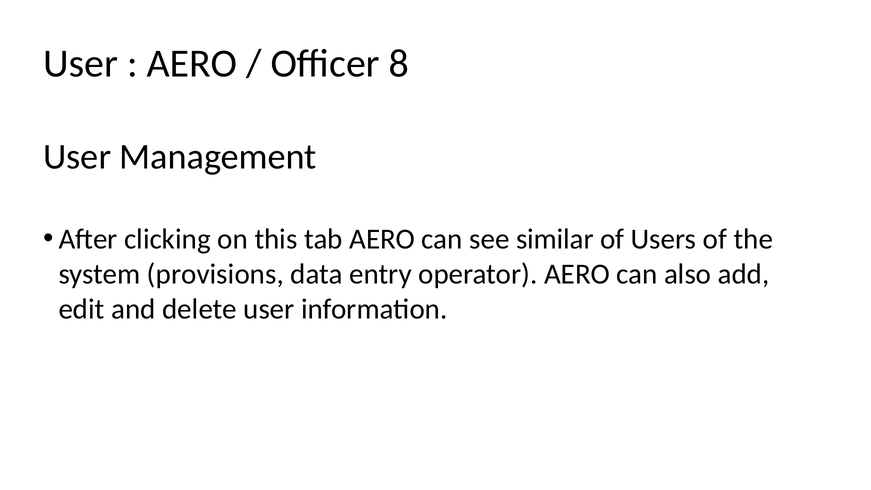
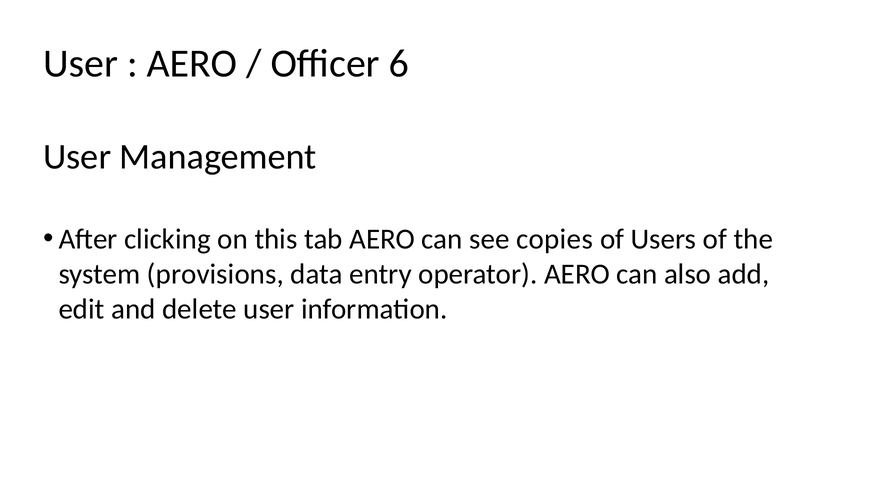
8: 8 -> 6
similar: similar -> copies
